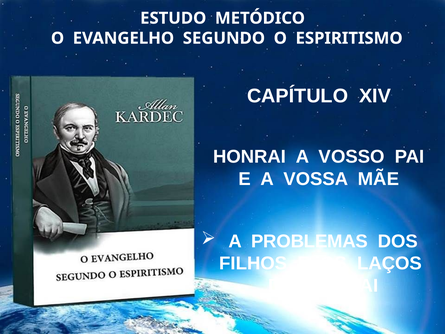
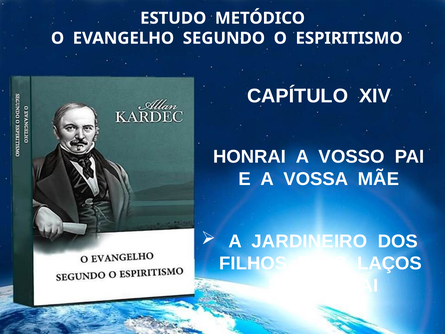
PROBLEMAS: PROBLEMAS -> JARDINEIRO
